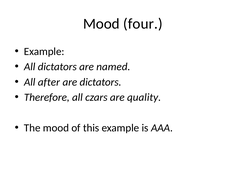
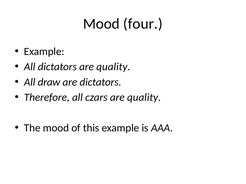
dictators are named: named -> quality
after: after -> draw
